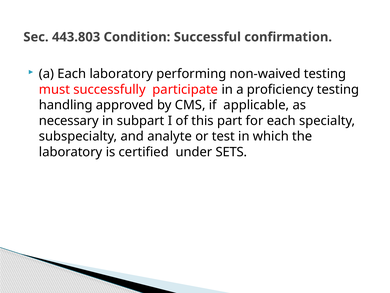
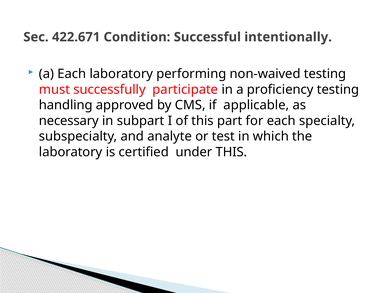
443.803: 443.803 -> 422.671
confirmation: confirmation -> intentionally
under SETS: SETS -> THIS
